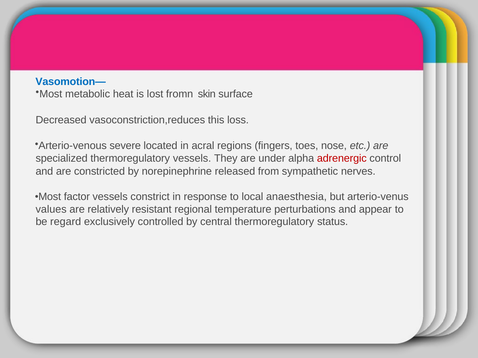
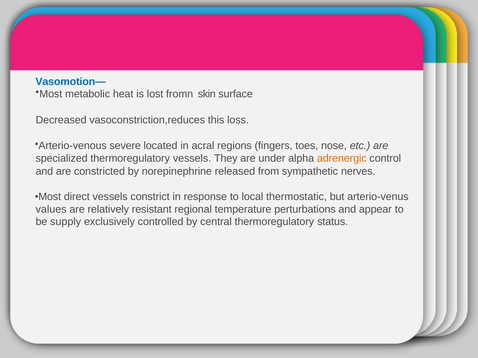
adrenergic colour: red -> orange
factor: factor -> direct
anaesthesia: anaesthesia -> thermostatic
regard: regard -> supply
